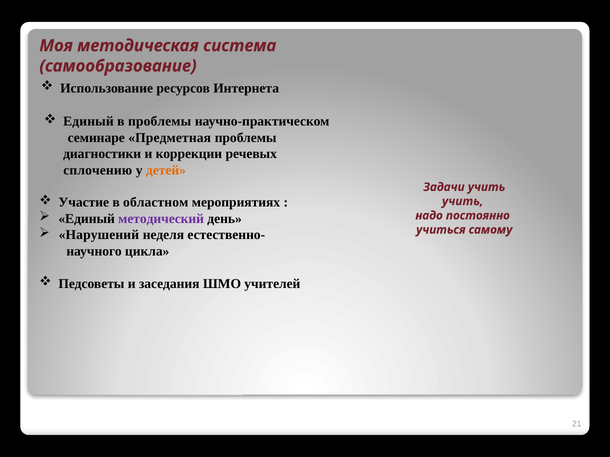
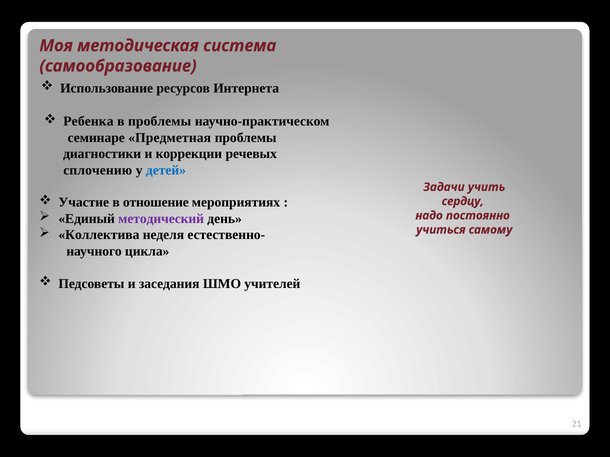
Единый at (88, 122): Единый -> Ребенка
детей colour: orange -> blue
областном: областном -> отношение
учить at (463, 201): учить -> сердцу
Нарушений: Нарушений -> Коллектива
